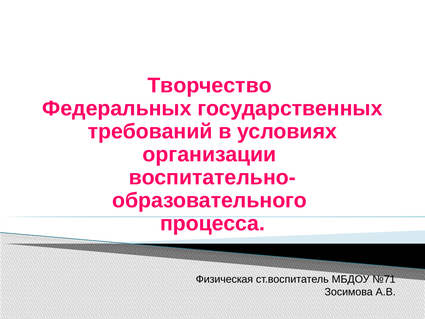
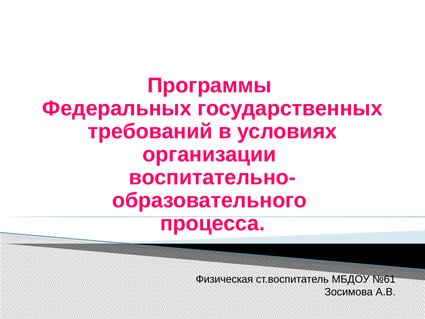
Творчество: Творчество -> Программы
№71: №71 -> №61
